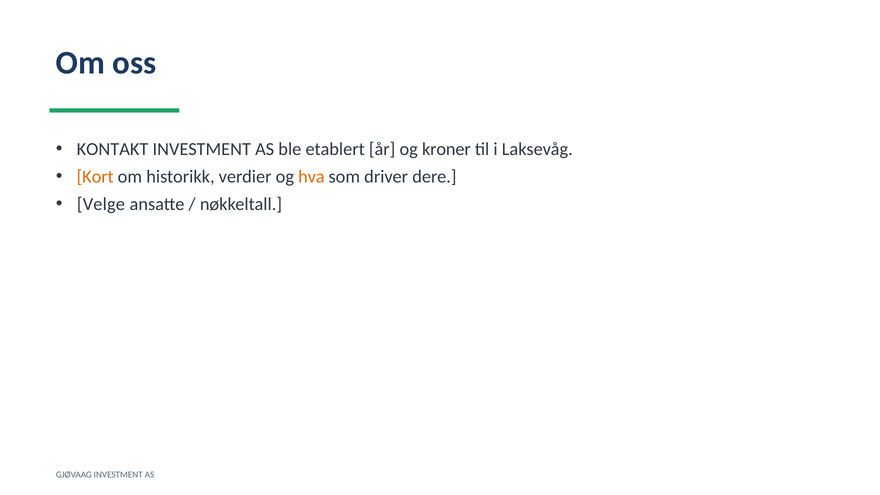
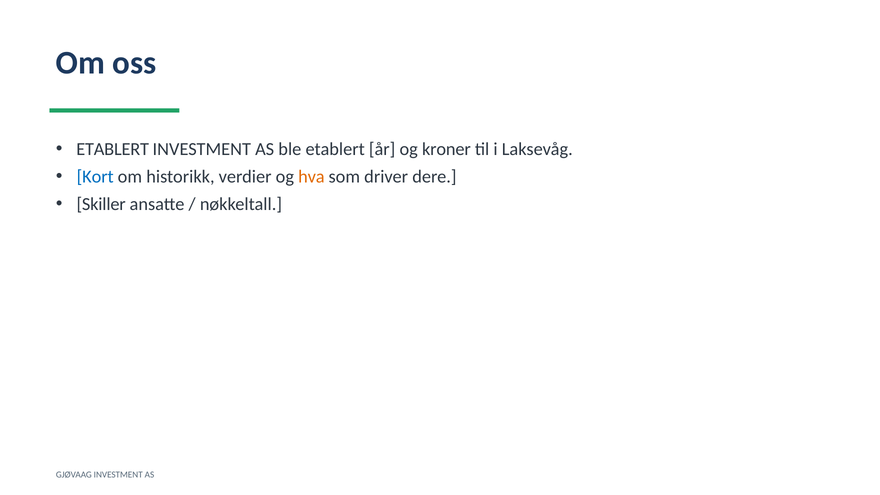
KONTAKT at (113, 149): KONTAKT -> ETABLERT
Kort colour: orange -> blue
Velge: Velge -> Skiller
